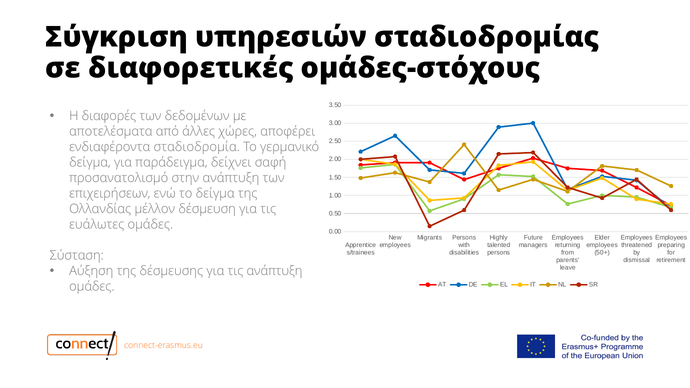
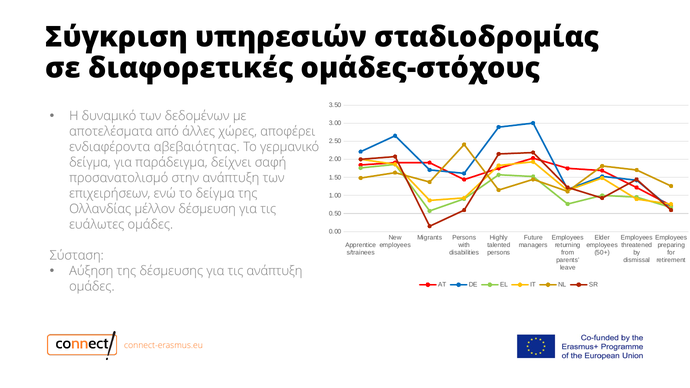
διαφορές: διαφορές -> δυναμικό
σταδιοδρομία: σταδιοδρομία -> αβεβαιότητας
